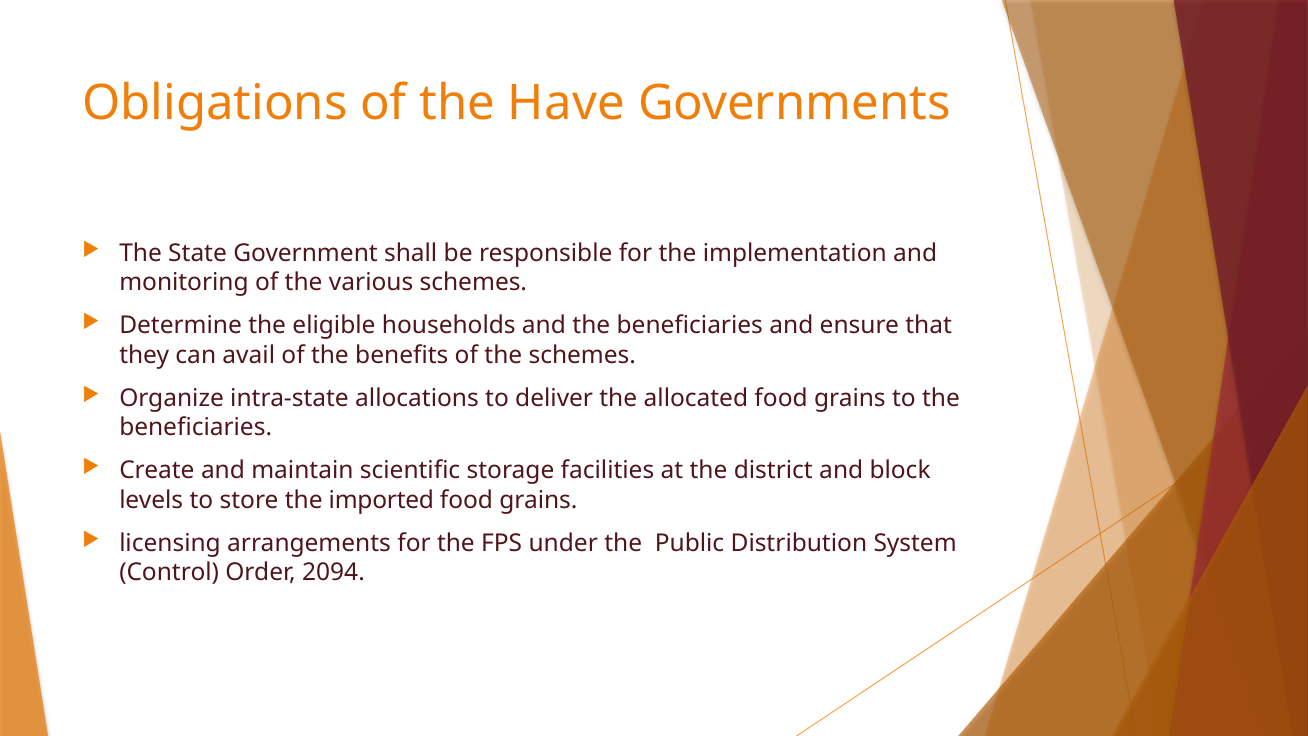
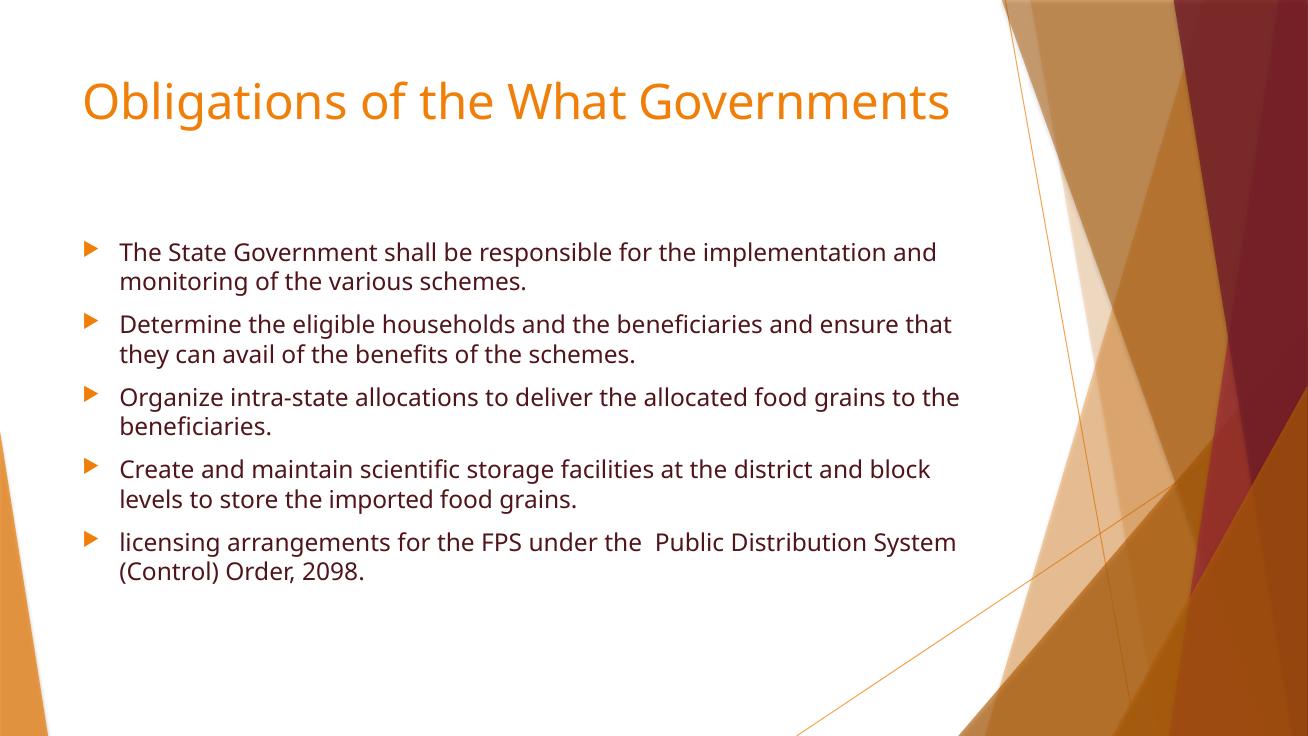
Have: Have -> What
2094: 2094 -> 2098
